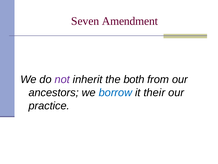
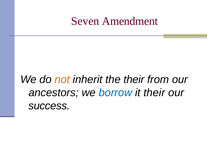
not colour: purple -> orange
the both: both -> their
practice: practice -> success
